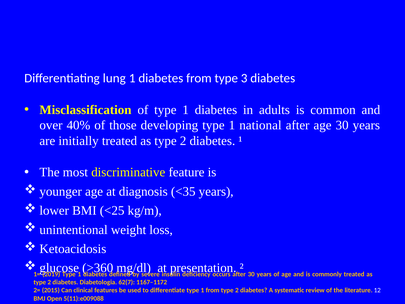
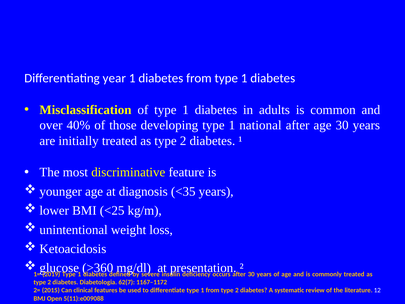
lung: lung -> year
from type 3: 3 -> 1
